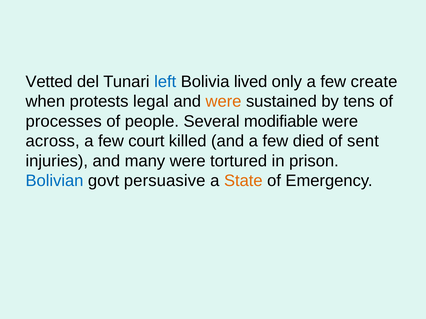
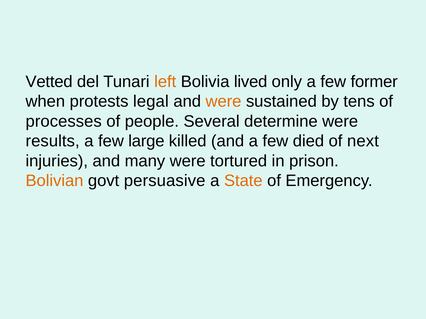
left colour: blue -> orange
create: create -> former
modifiable: modifiable -> determine
across: across -> results
court: court -> large
sent: sent -> next
Bolivian colour: blue -> orange
